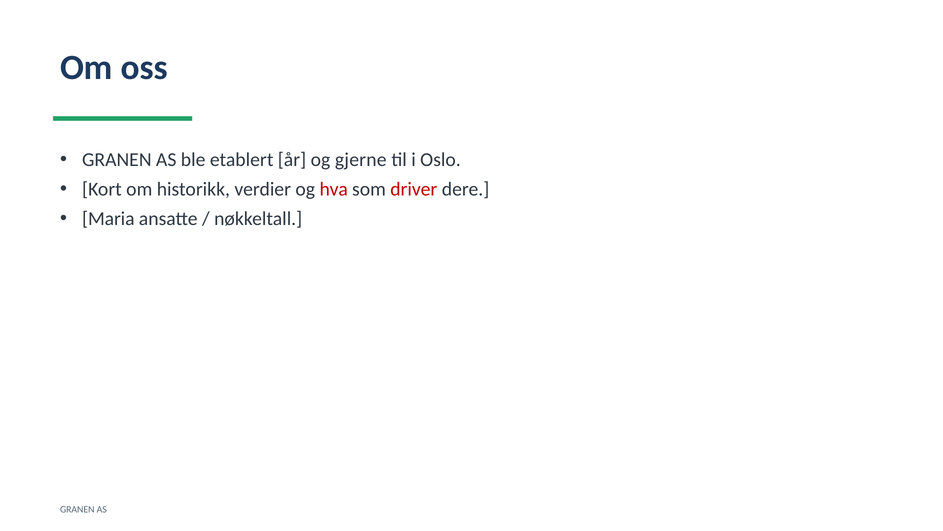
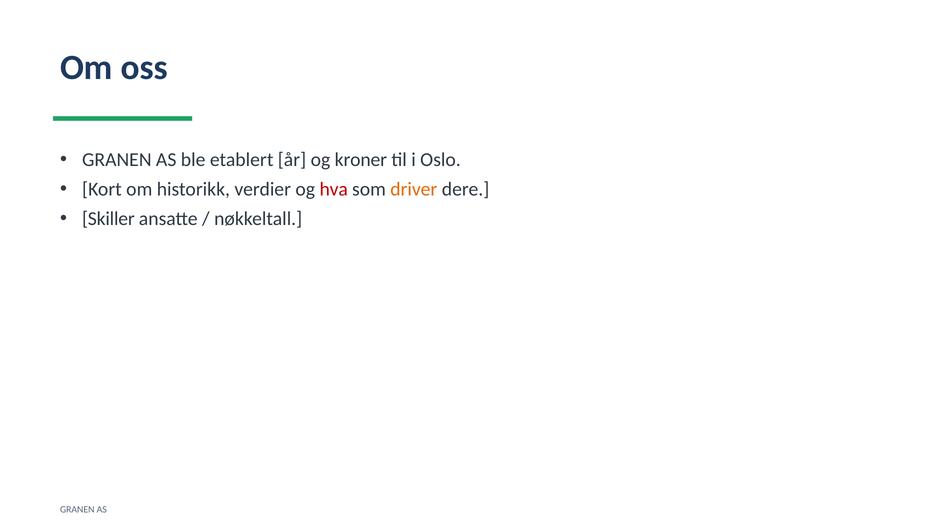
gjerne: gjerne -> kroner
driver colour: red -> orange
Maria: Maria -> Skiller
